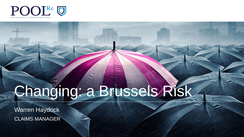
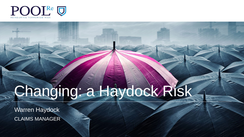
a Brussels: Brussels -> Haydock
